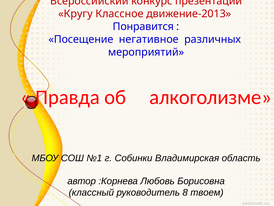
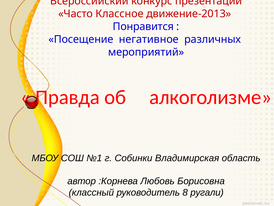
Кругу: Кругу -> Часто
твоем: твоем -> ругали
